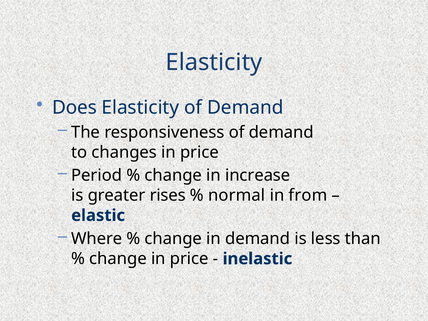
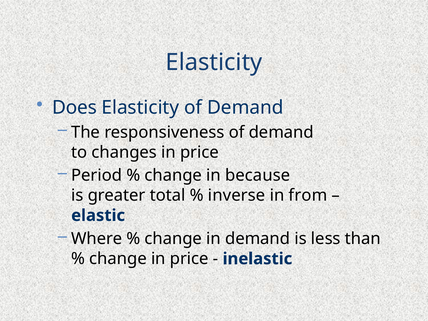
increase: increase -> because
rises: rises -> total
normal: normal -> inverse
